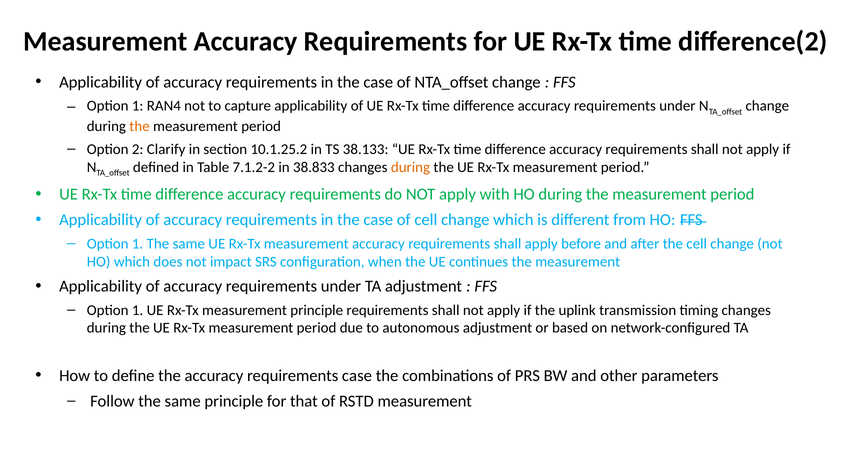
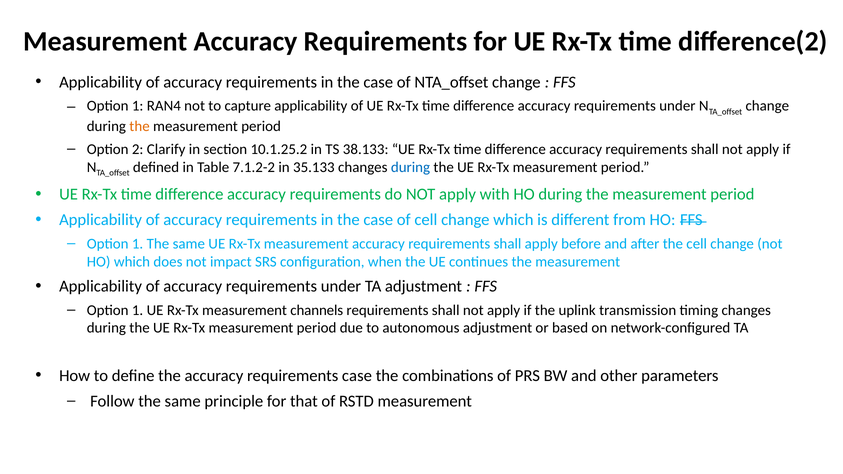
38.833: 38.833 -> 35.133
during at (410, 167) colour: orange -> blue
measurement principle: principle -> channels
